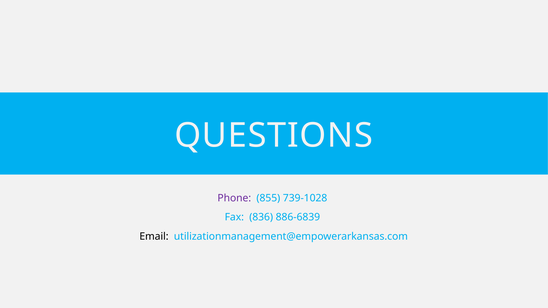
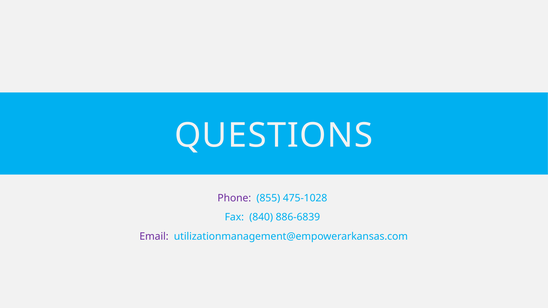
739-1028: 739-1028 -> 475-1028
836: 836 -> 840
Email colour: black -> purple
